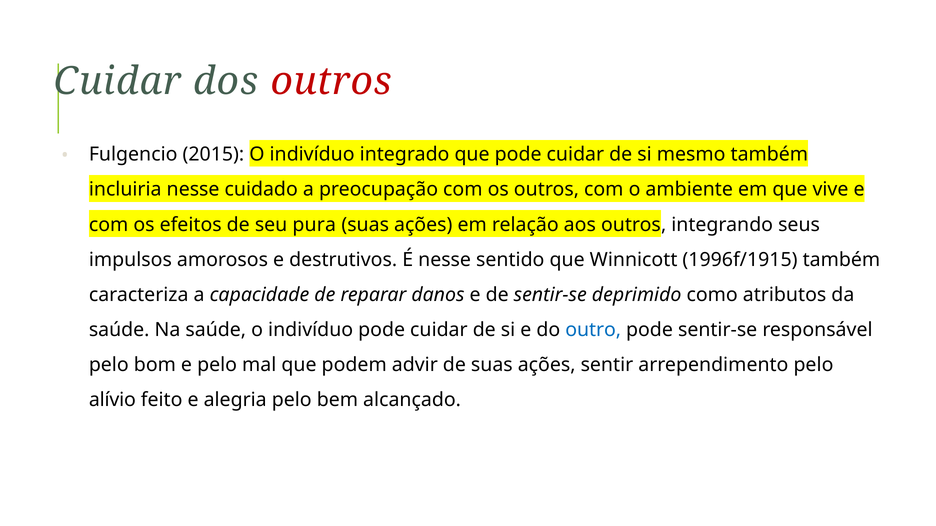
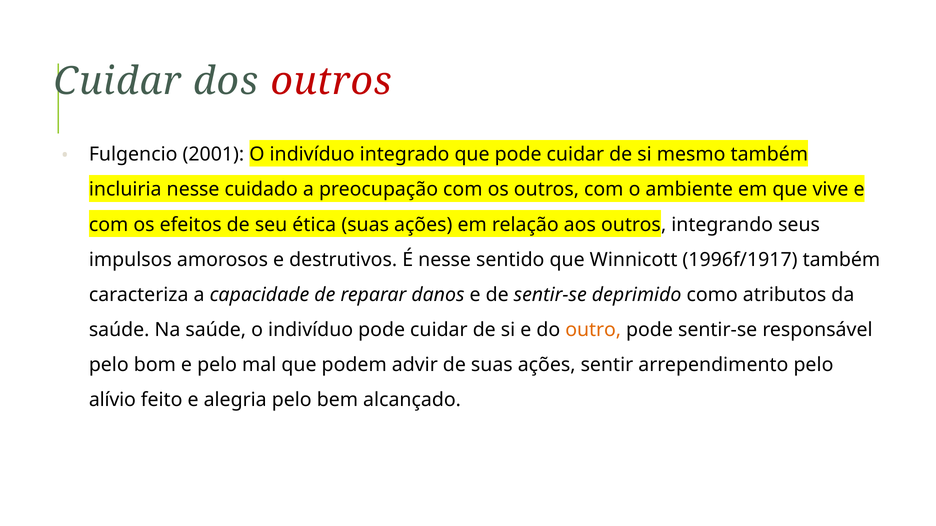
2015: 2015 -> 2001
pura: pura -> ética
1996f/1915: 1996f/1915 -> 1996f/1917
outro colour: blue -> orange
